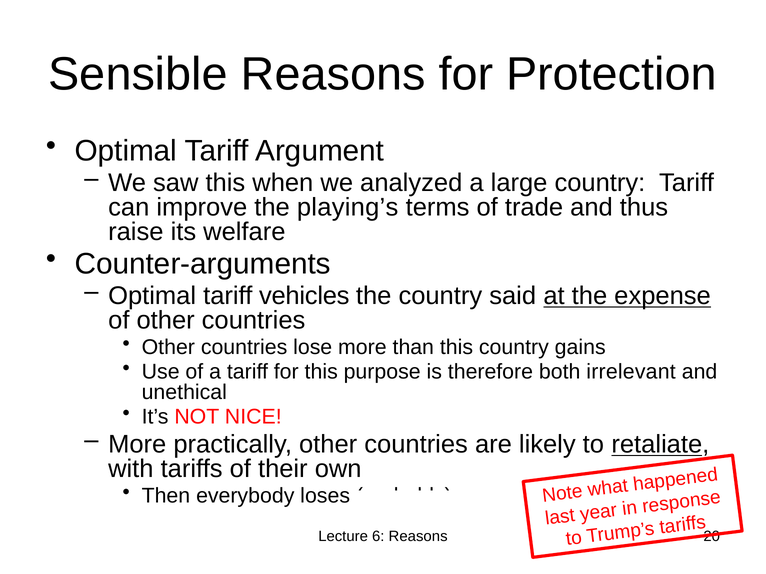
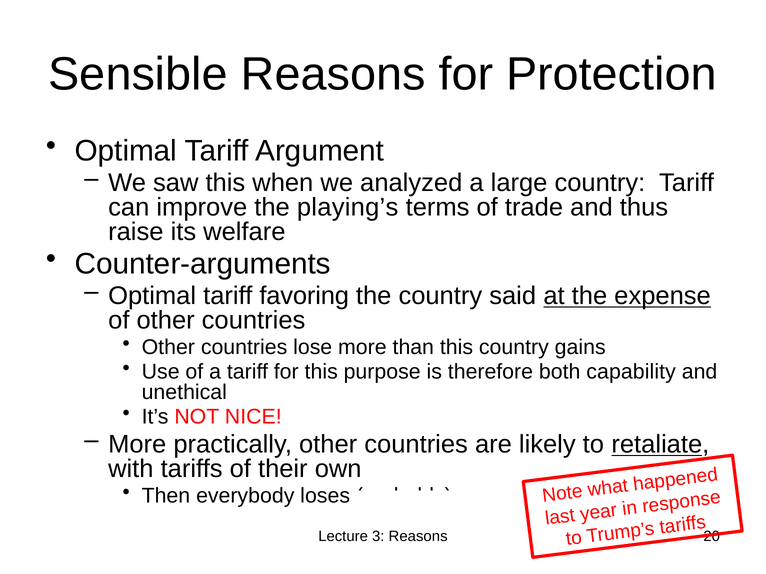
vehicles: vehicles -> favoring
irrelevant: irrelevant -> capability
6: 6 -> 3
